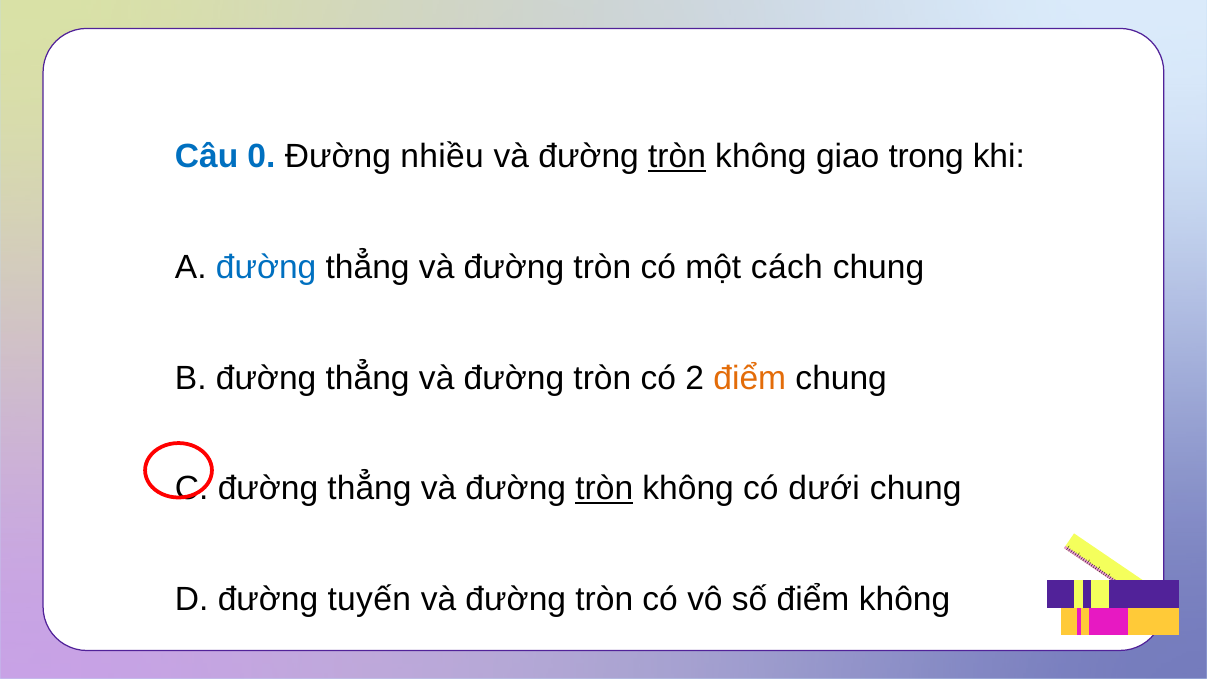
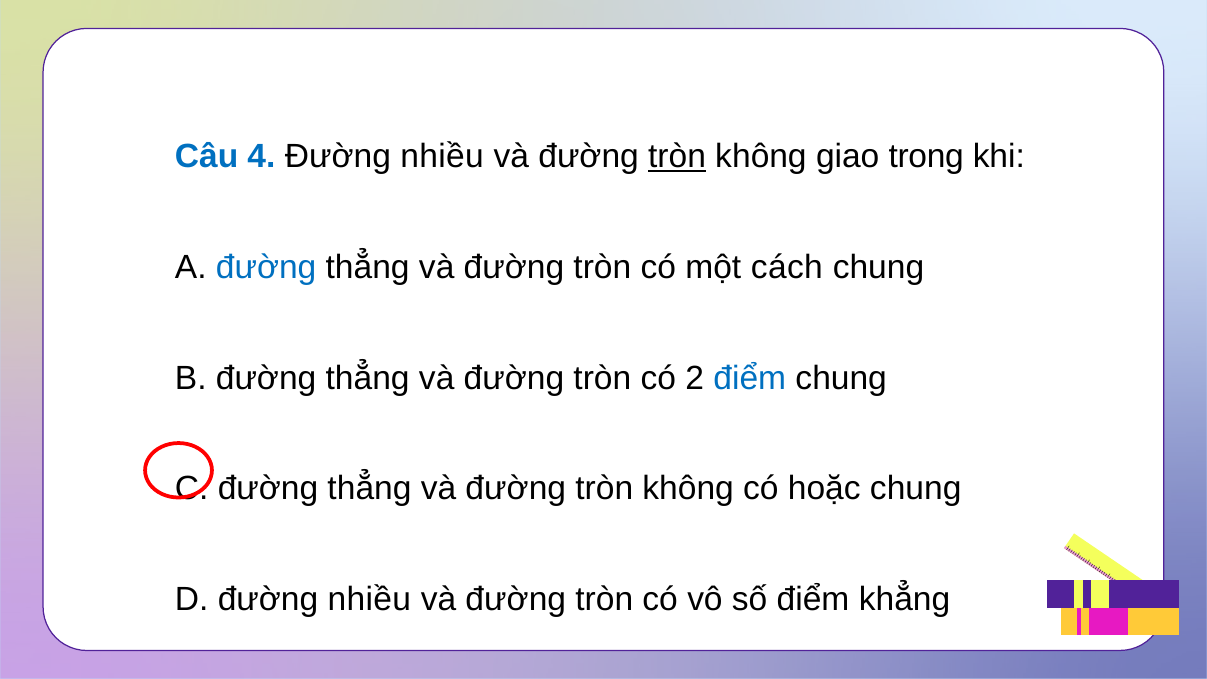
0: 0 -> 4
điểm at (750, 378) colour: orange -> blue
tròn at (604, 489) underline: present -> none
dưới: dưới -> hoặc
D đường tuyến: tuyến -> nhiều
điểm không: không -> khẳng
